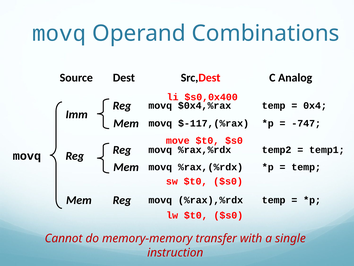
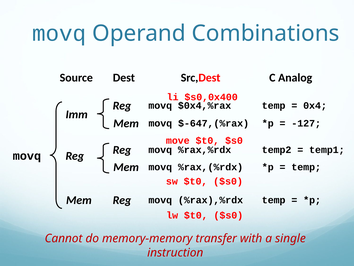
$-117,(%rax: $-117,(%rax -> $-647,(%rax
-747: -747 -> -127
